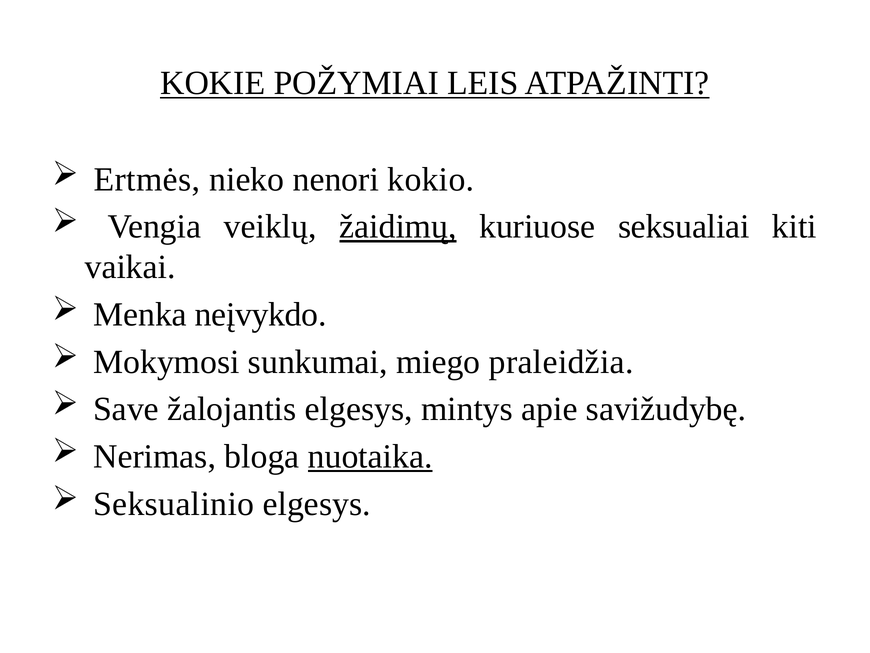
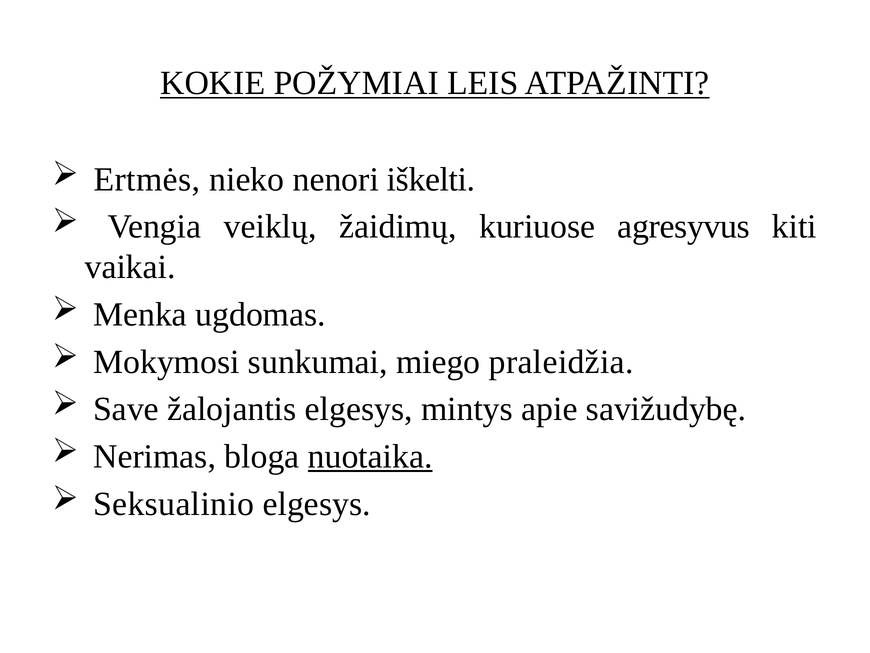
kokio: kokio -> iškelti
žaidimų underline: present -> none
seksualiai: seksualiai -> agresyvus
neįvykdo: neįvykdo -> ugdomas
